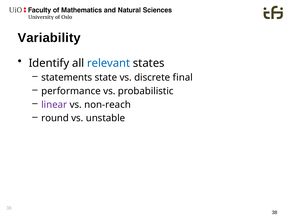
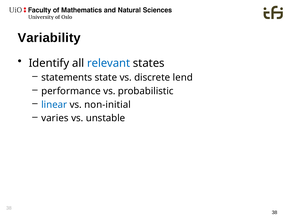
final: final -> lend
linear colour: purple -> blue
non-reach: non-reach -> non-initial
round: round -> varies
